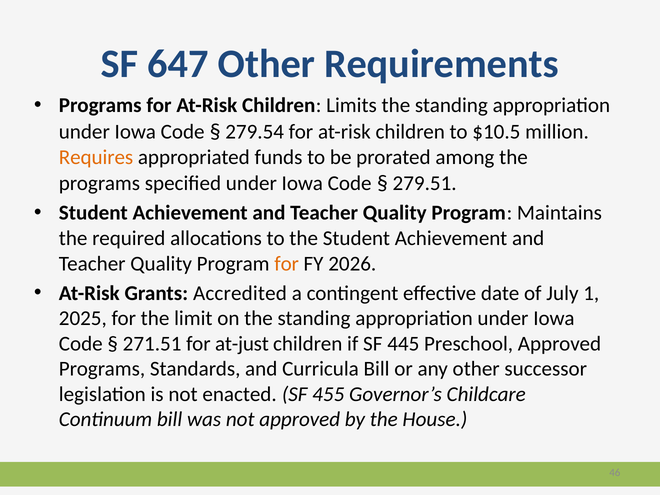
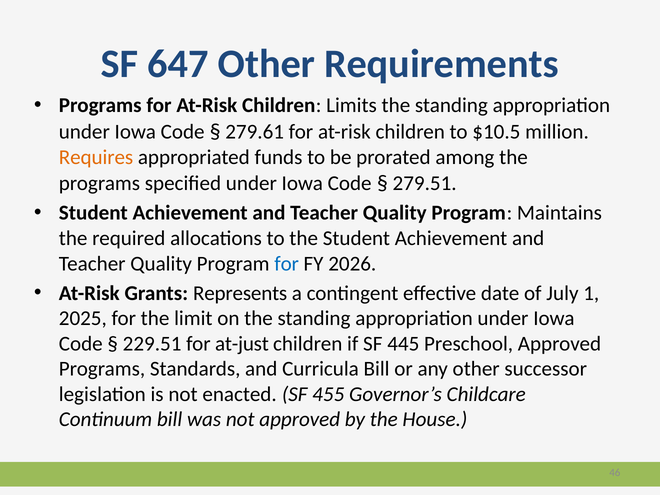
279.54: 279.54 -> 279.61
for at (287, 264) colour: orange -> blue
Accredited: Accredited -> Represents
271.51: 271.51 -> 229.51
